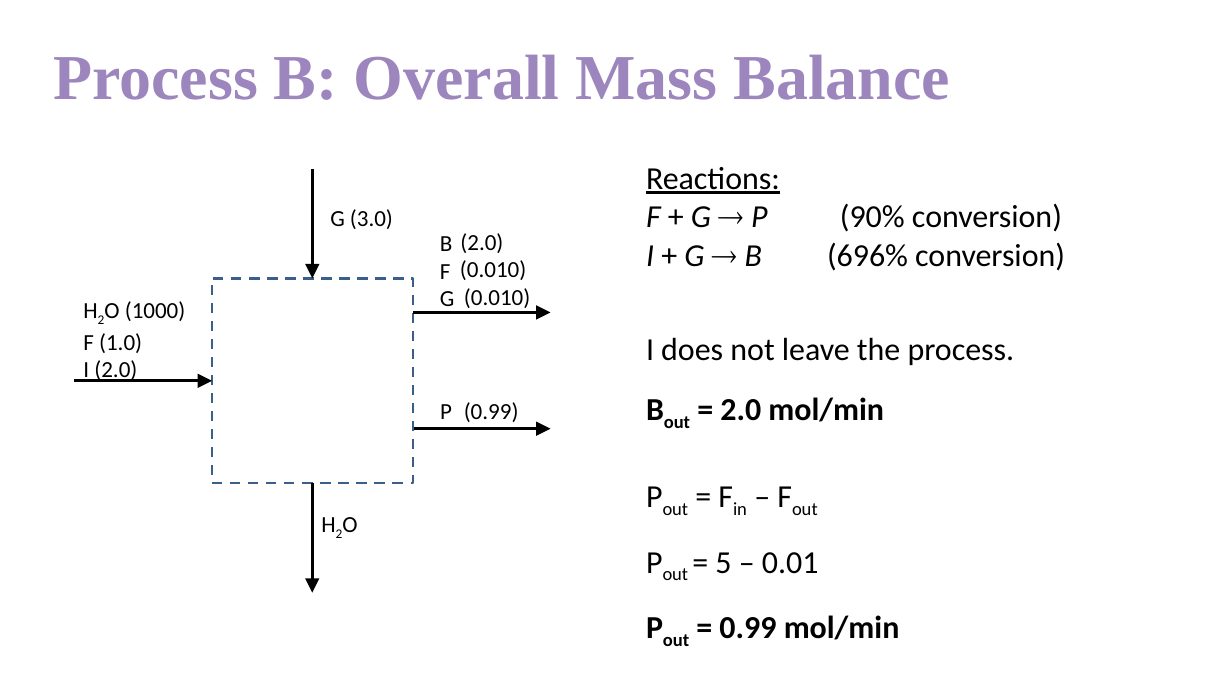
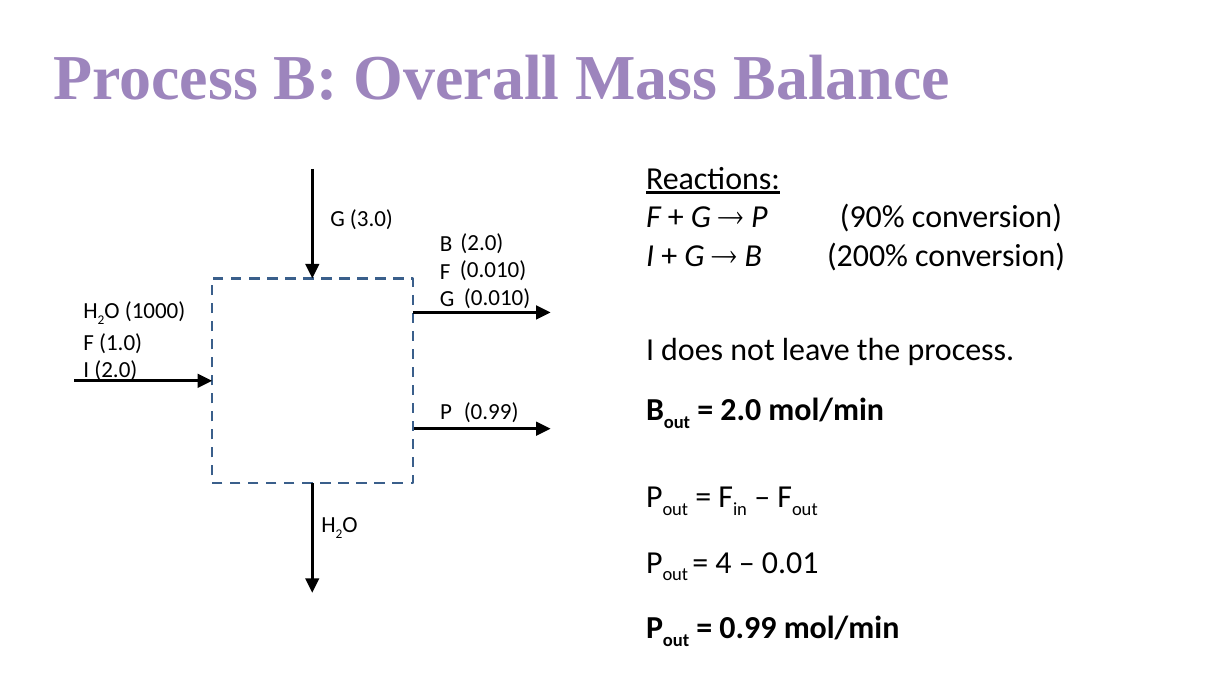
696%: 696% -> 200%
5: 5 -> 4
